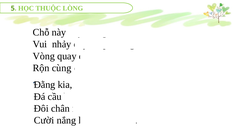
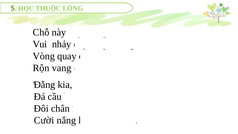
Rộn cùng: cùng -> vang
